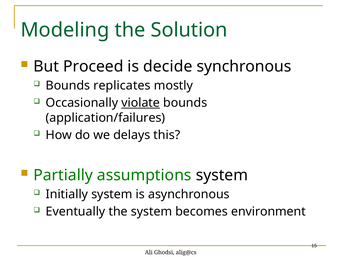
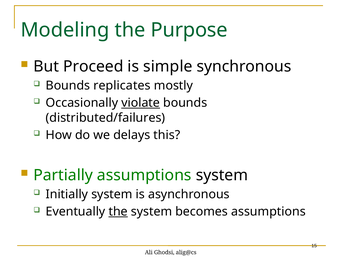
Solution: Solution -> Purpose
decide: decide -> simple
application/failures: application/failures -> distributed/failures
the at (118, 212) underline: none -> present
becomes environment: environment -> assumptions
